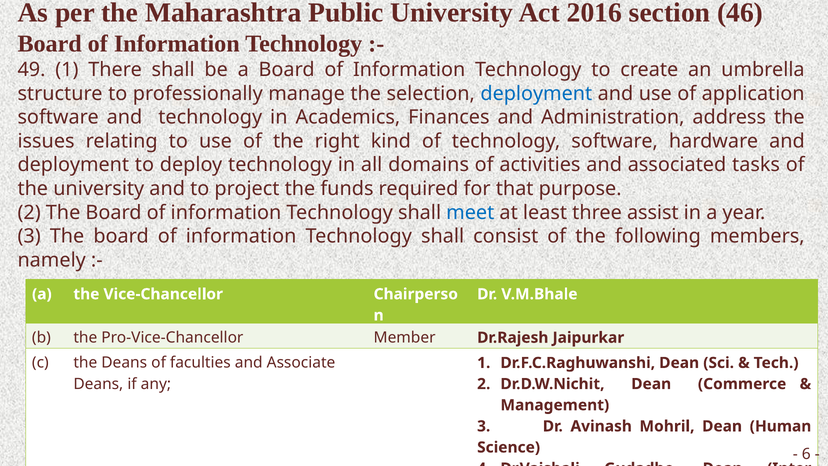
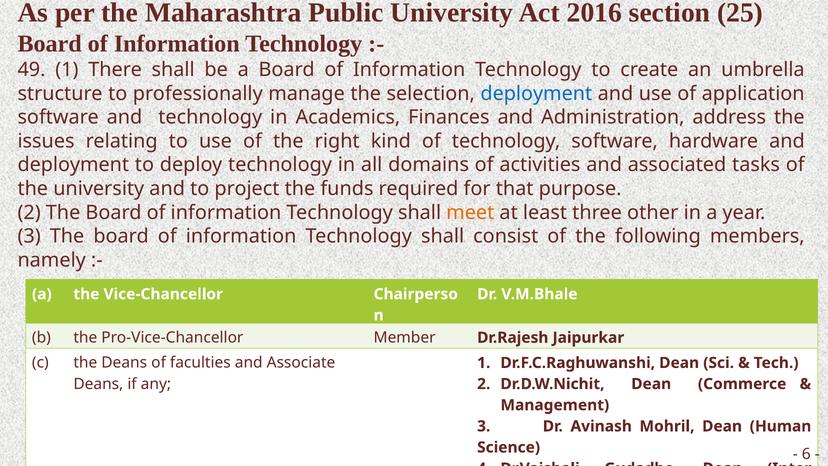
46: 46 -> 25
meet colour: blue -> orange
assist: assist -> other
